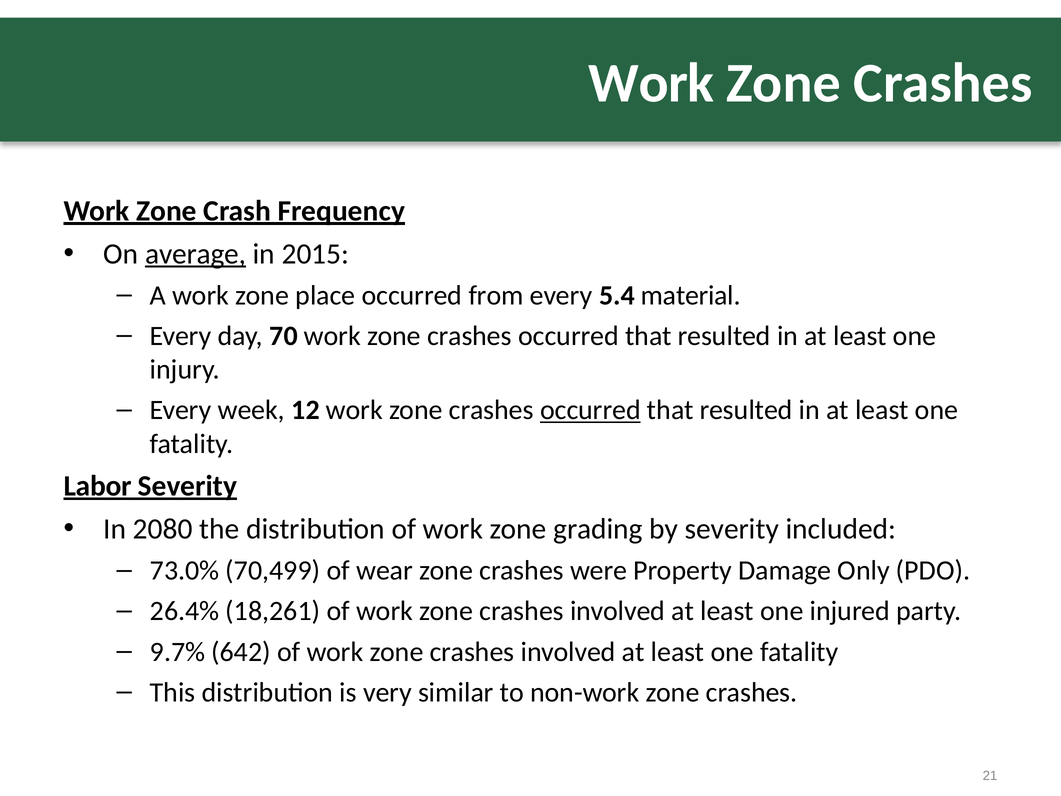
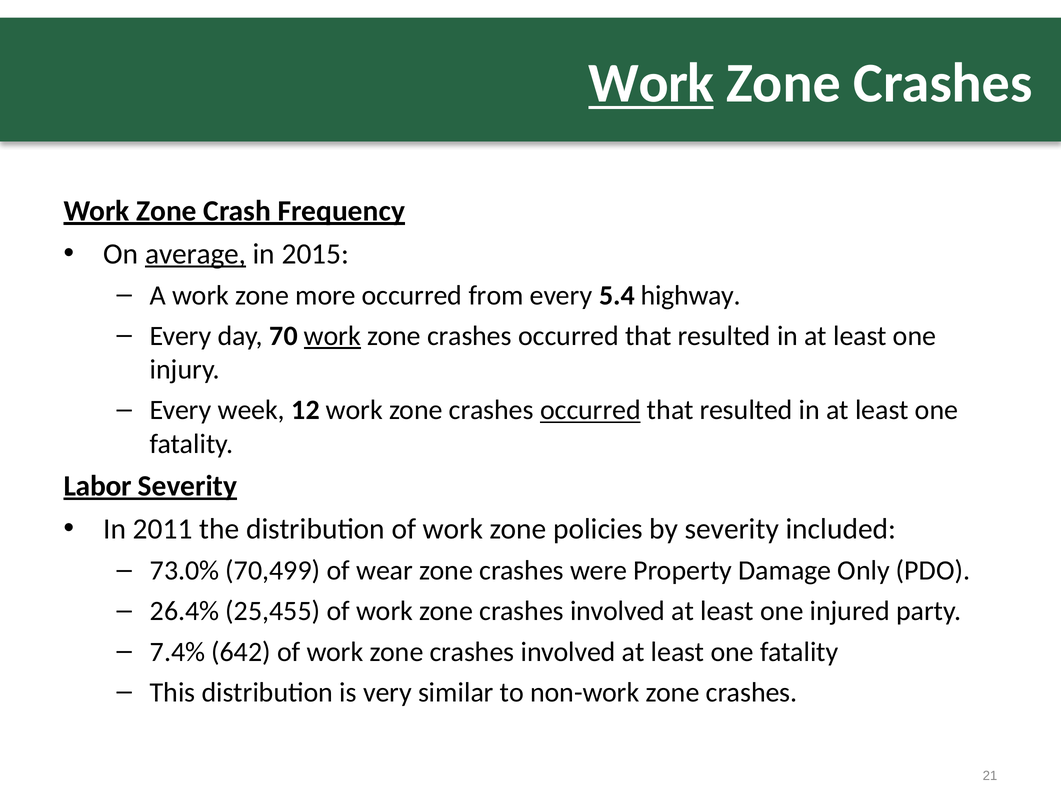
Work at (651, 83) underline: none -> present
place: place -> more
material: material -> highway
work at (332, 336) underline: none -> present
2080: 2080 -> 2011
grading: grading -> policies
18,261: 18,261 -> 25,455
9.7%: 9.7% -> 7.4%
